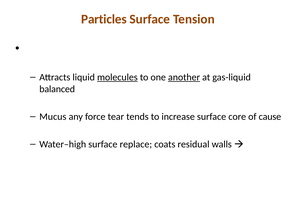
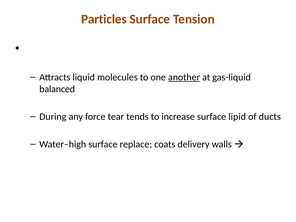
molecules underline: present -> none
Mucus: Mucus -> During
core: core -> lipid
cause: cause -> ducts
residual: residual -> delivery
